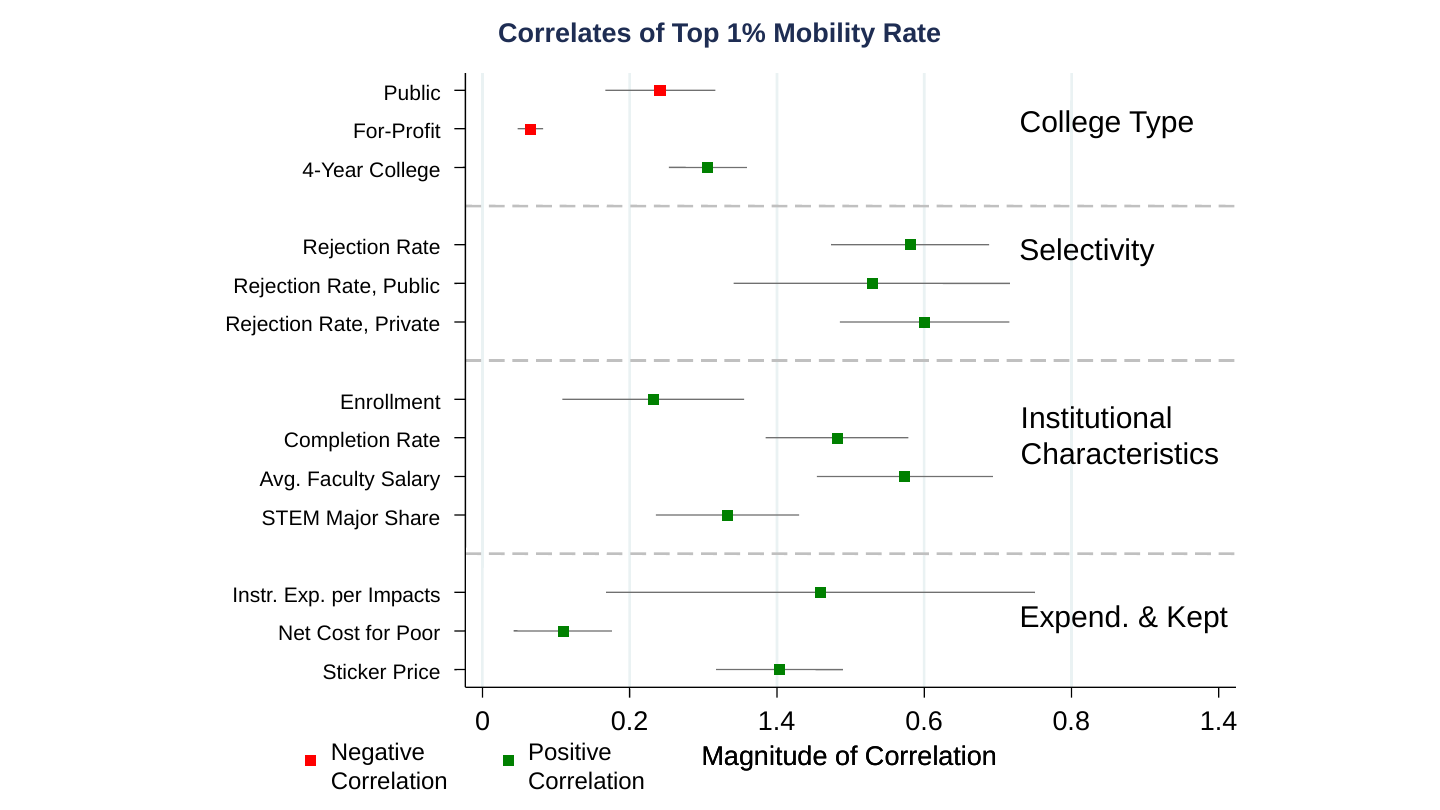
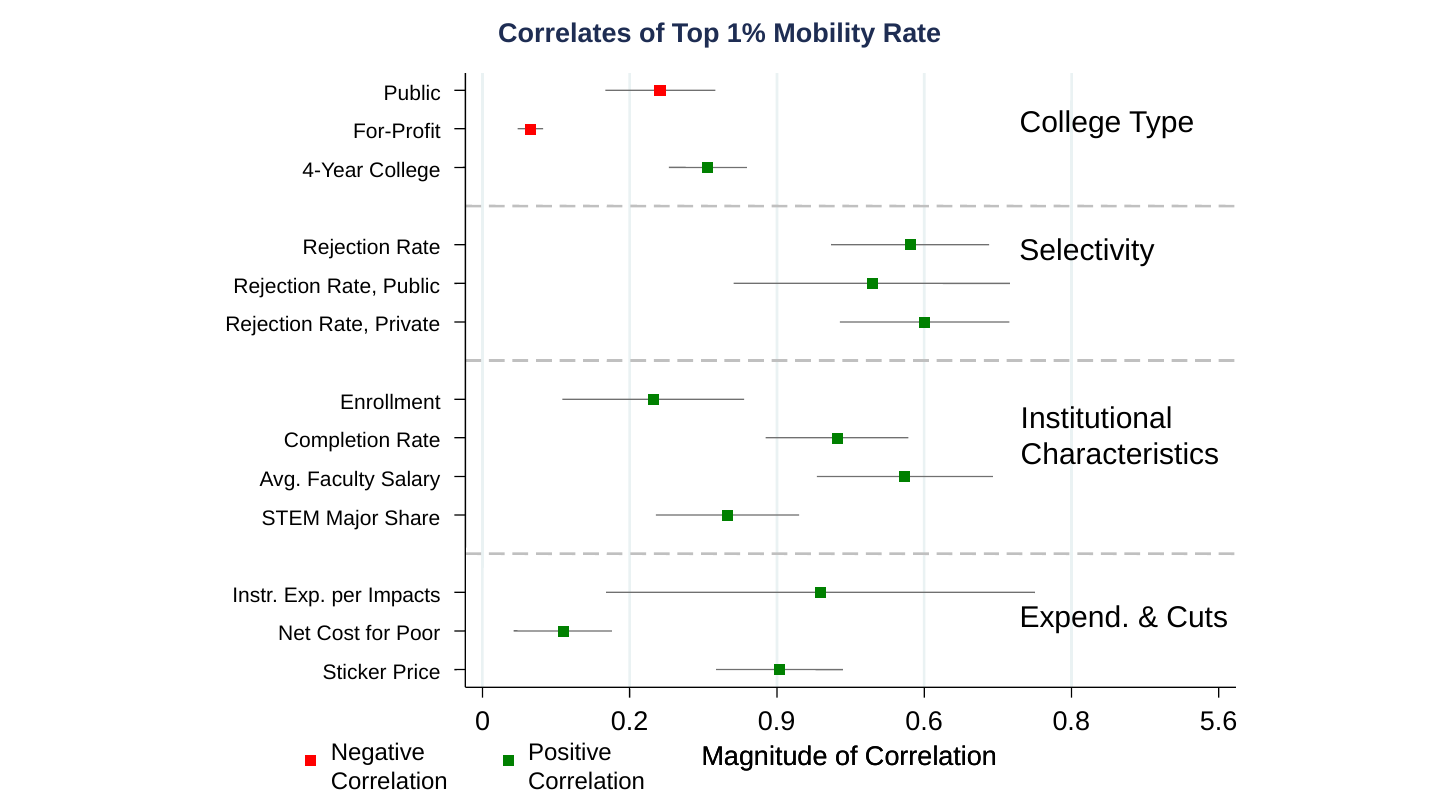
Kept: Kept -> Cuts
1.4 at (777, 722): 1.4 -> 0.9
0.8 1.4: 1.4 -> 5.6
